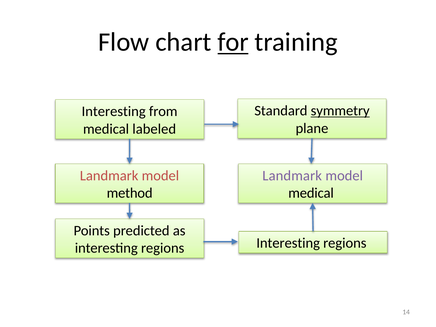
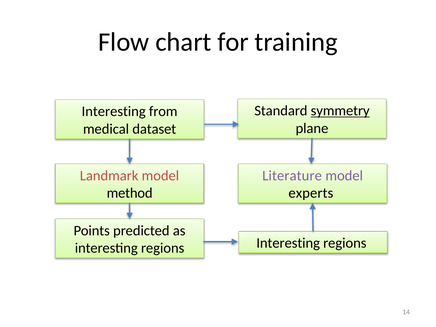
for underline: present -> none
labeled: labeled -> dataset
Landmark at (292, 176): Landmark -> Literature
medical at (311, 193): medical -> experts
